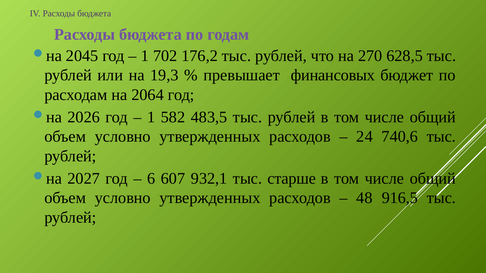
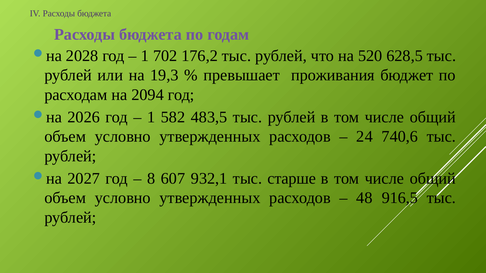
2045: 2045 -> 2028
270: 270 -> 520
финансовых: финансовых -> проживания
2064: 2064 -> 2094
6: 6 -> 8
